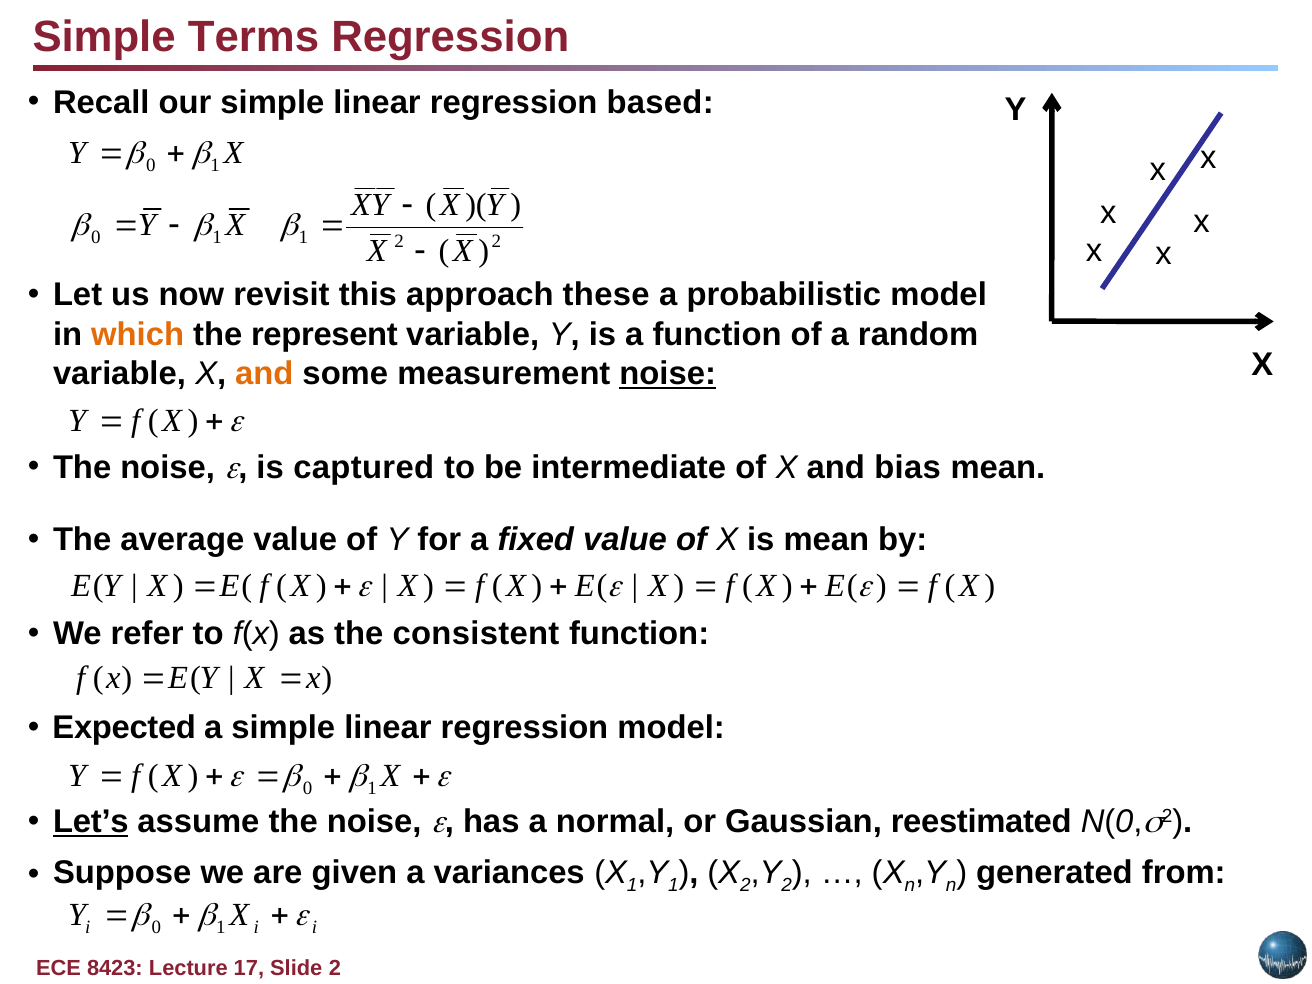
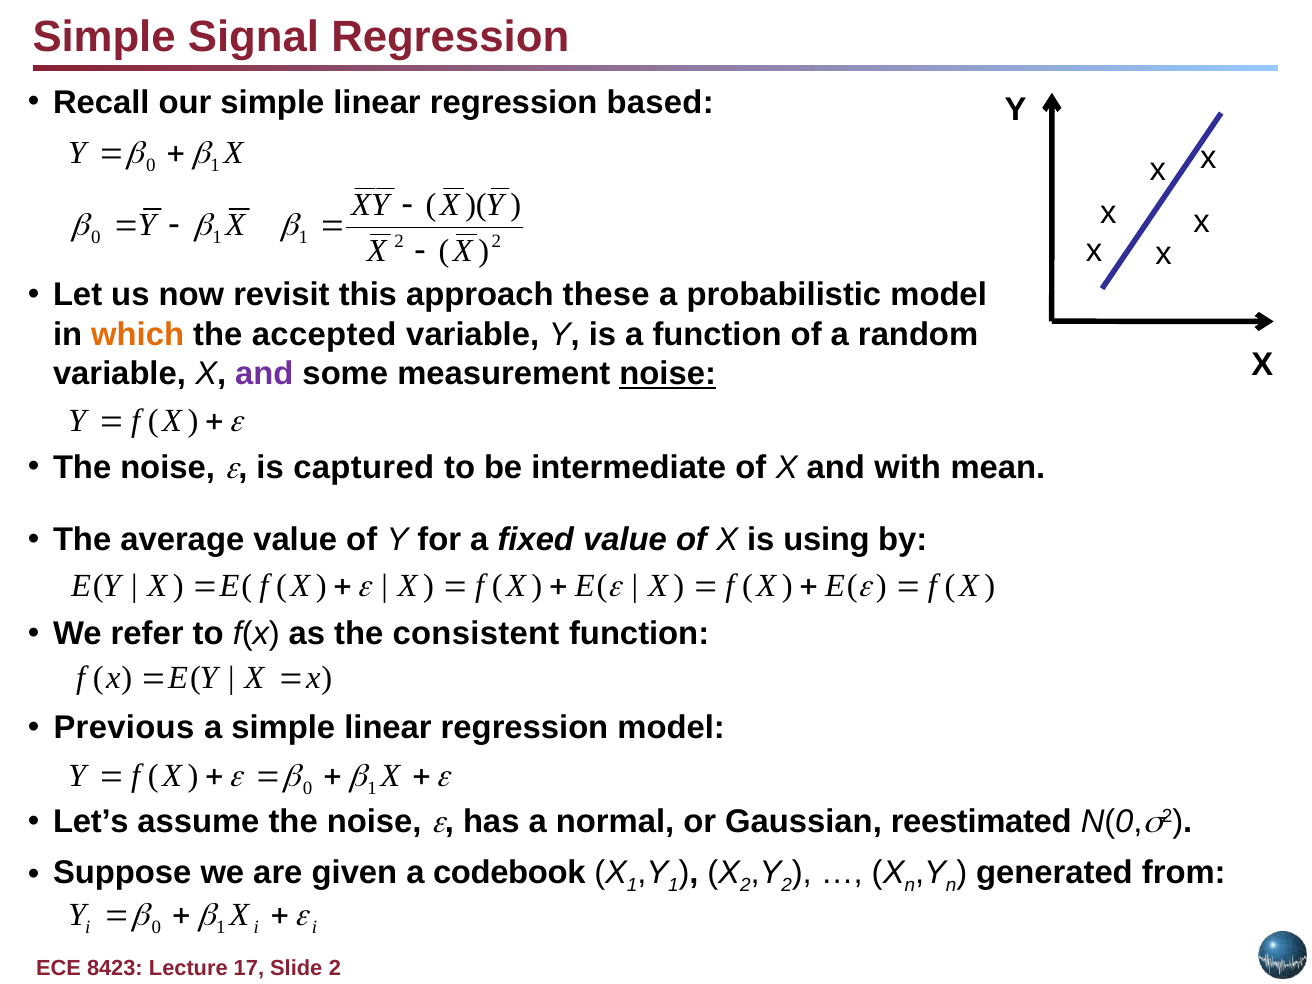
Terms: Terms -> Signal
represent: represent -> accepted
and at (264, 374) colour: orange -> purple
bias: bias -> with
is mean: mean -> using
Expected: Expected -> Previous
Let’s underline: present -> none
variances: variances -> codebook
